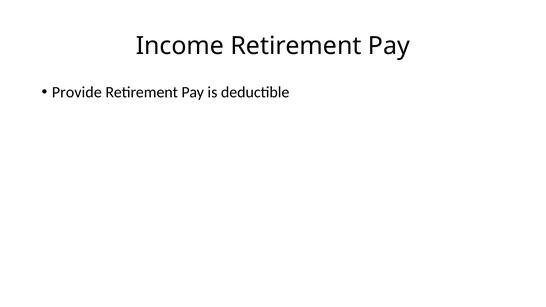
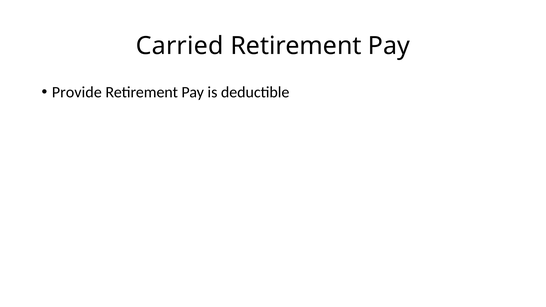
Income: Income -> Carried
